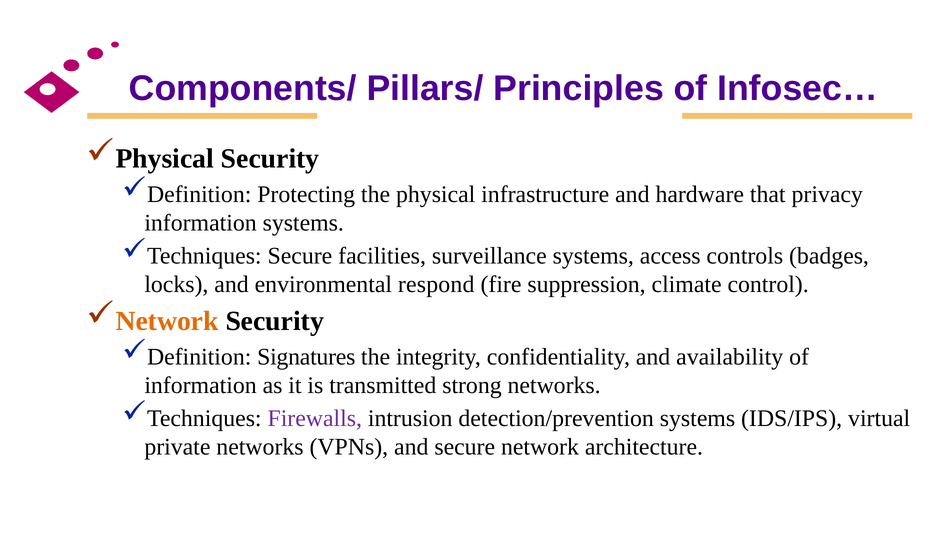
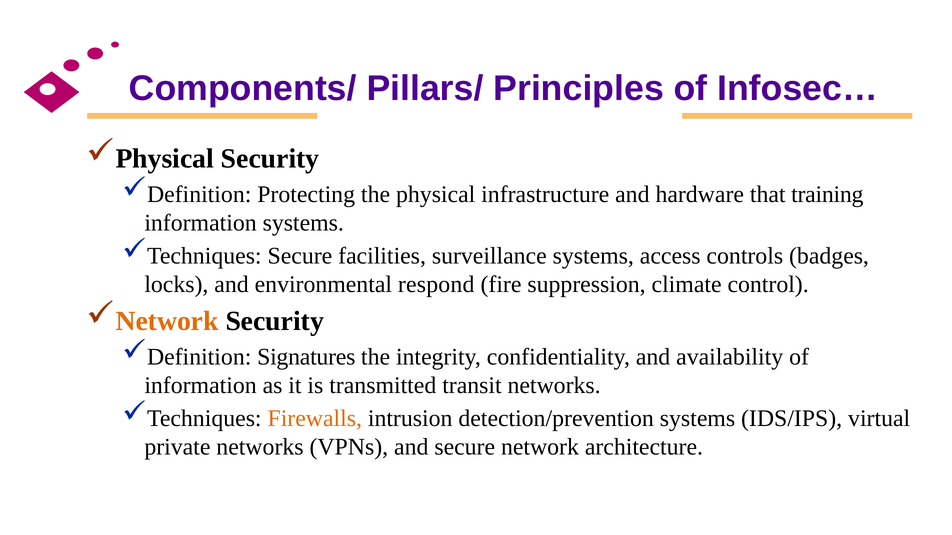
privacy: privacy -> training
strong: strong -> transit
Firewalls colour: purple -> orange
